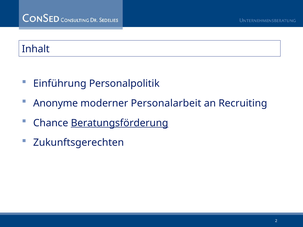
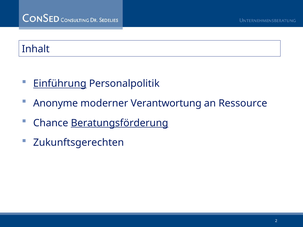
Einführung underline: none -> present
Personalarbeit: Personalarbeit -> Verantwortung
Recruiting: Recruiting -> Ressource
